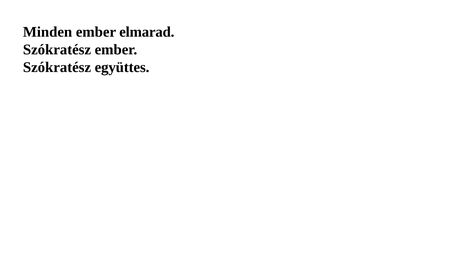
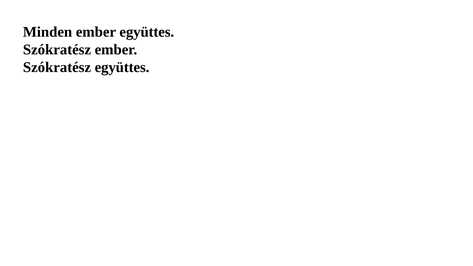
ember elmarad: elmarad -> együttes
